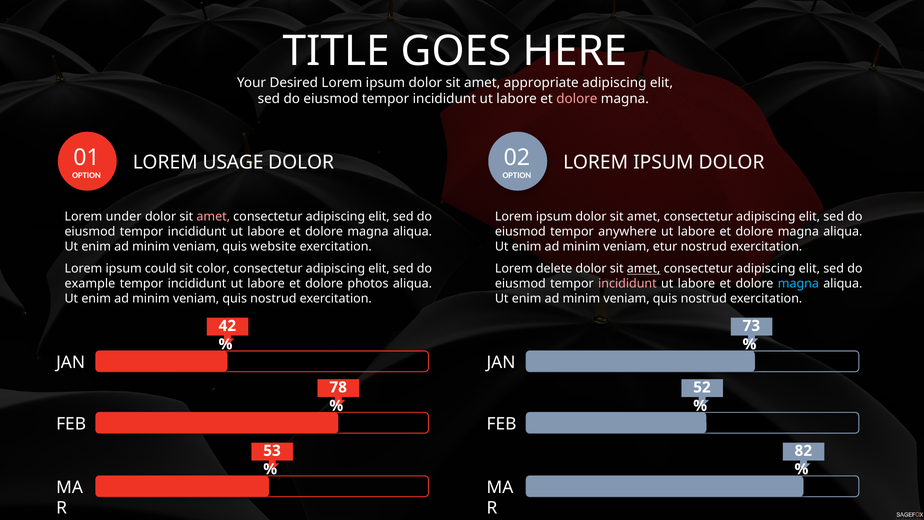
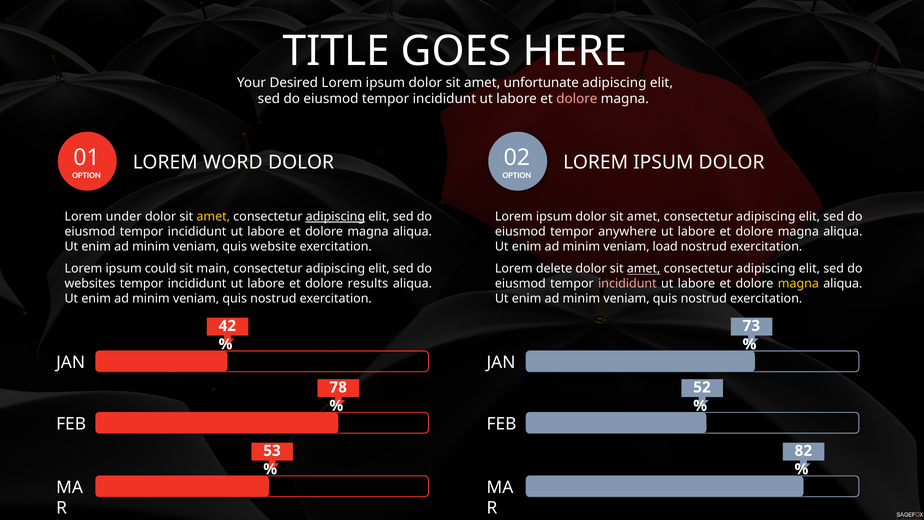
appropriate: appropriate -> unfortunate
USAGE: USAGE -> WORD
amet at (213, 217) colour: pink -> yellow
adipiscing at (335, 217) underline: none -> present
etur: etur -> load
color: color -> main
example: example -> websites
photos: photos -> results
magna at (798, 284) colour: light blue -> yellow
